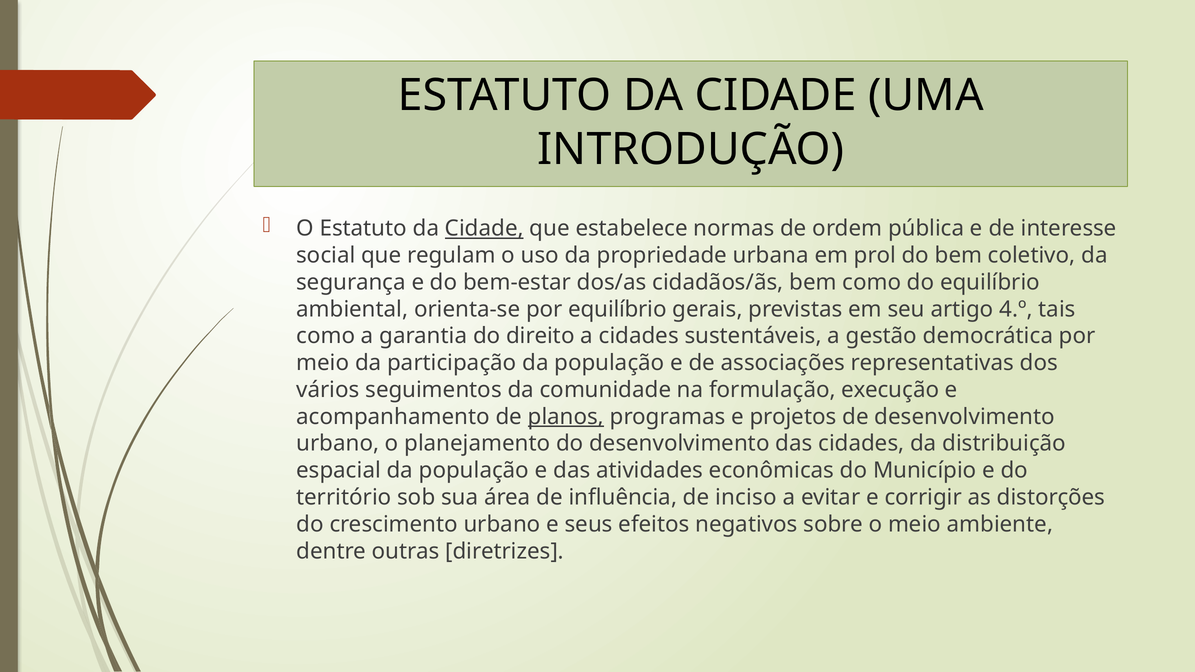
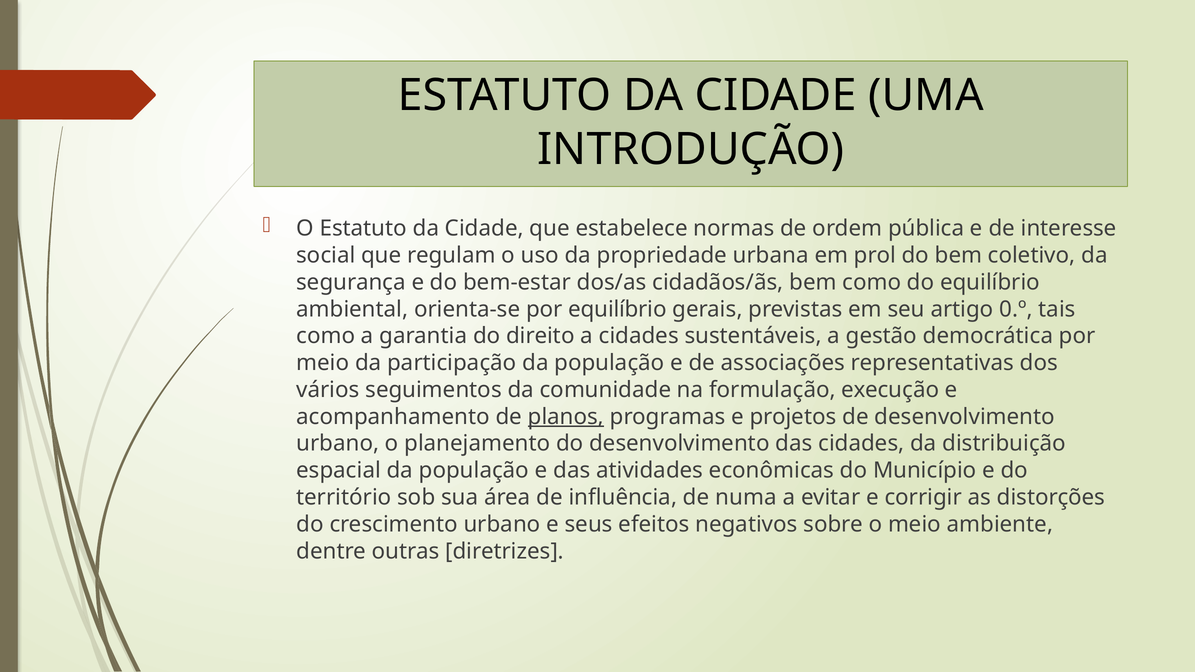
Cidade at (484, 229) underline: present -> none
4.º: 4.º -> 0.º
inciso: inciso -> numa
